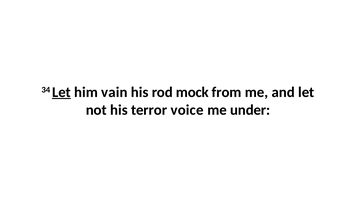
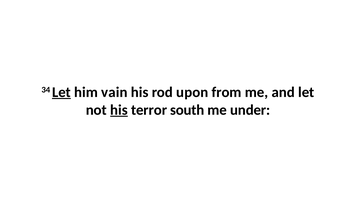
mock: mock -> upon
his at (119, 110) underline: none -> present
voice: voice -> south
